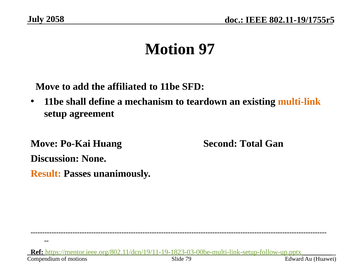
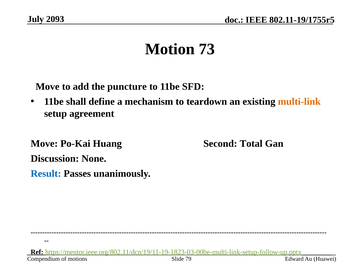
2058: 2058 -> 2093
97: 97 -> 73
affiliated: affiliated -> puncture
Result colour: orange -> blue
